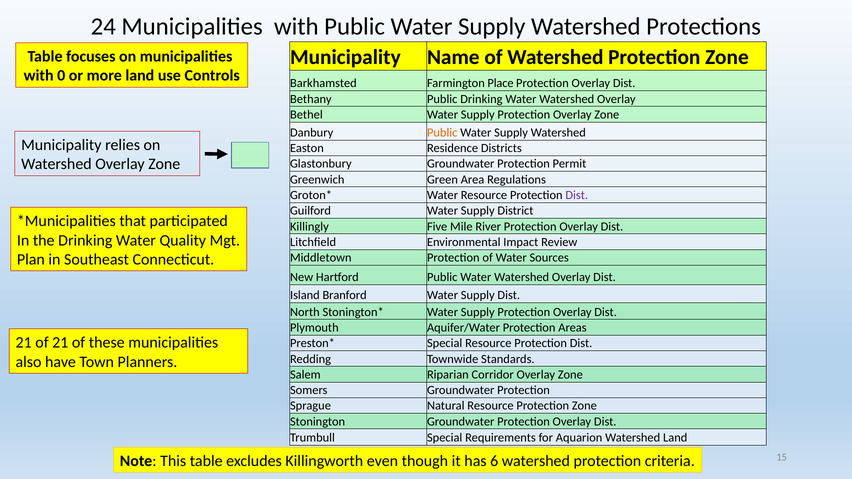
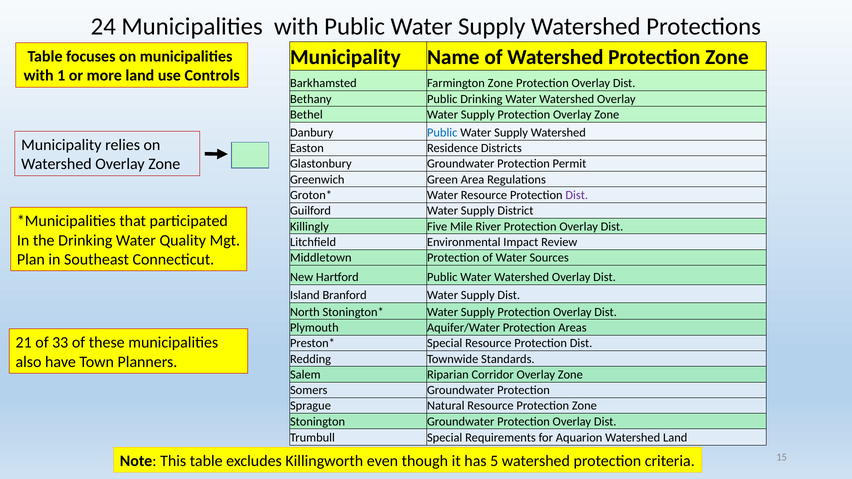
0: 0 -> 1
Farmington Place: Place -> Zone
Public at (442, 133) colour: orange -> blue
of 21: 21 -> 33
6: 6 -> 5
